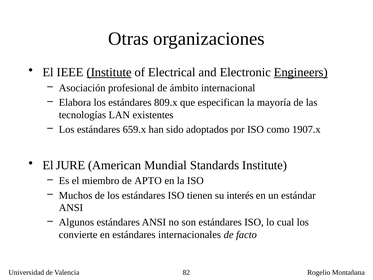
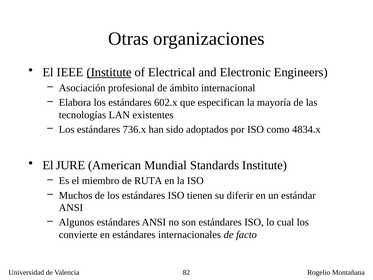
Engineers underline: present -> none
809.x: 809.x -> 602.x
659.x: 659.x -> 736.x
1907.x: 1907.x -> 4834.x
APTO: APTO -> RUTA
interés: interés -> diferir
